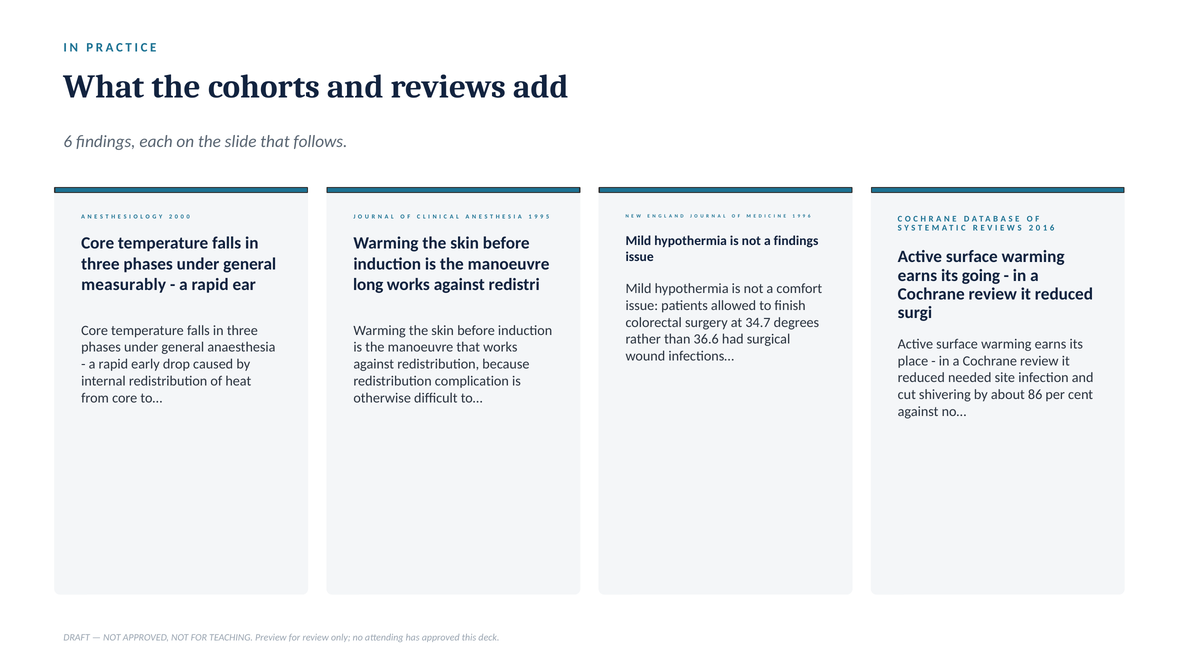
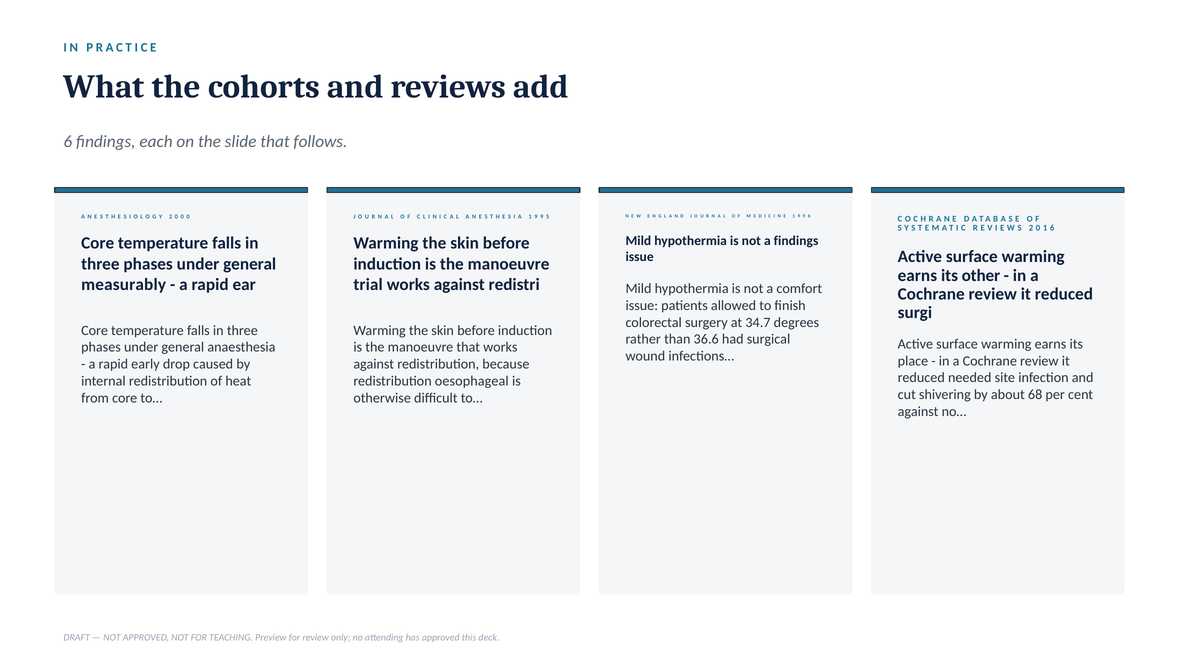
going: going -> other
long: long -> trial
complication: complication -> oesophageal
86: 86 -> 68
